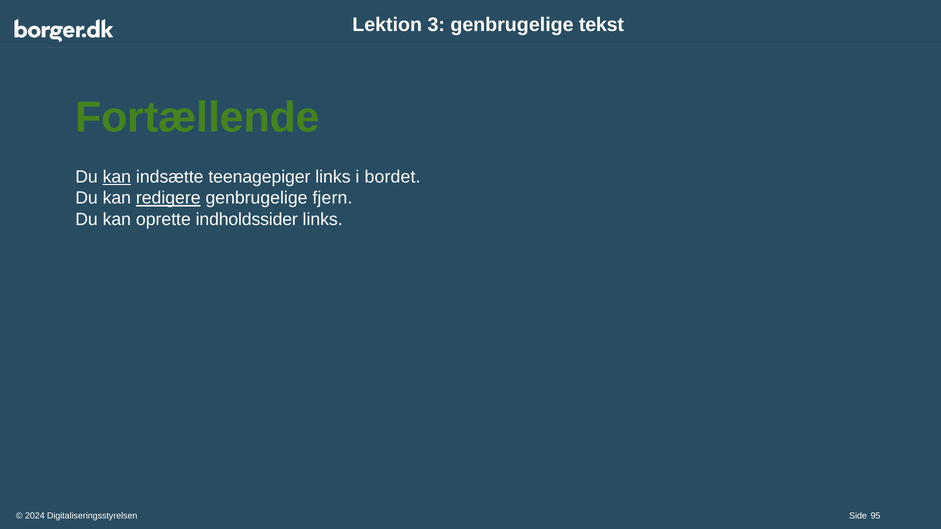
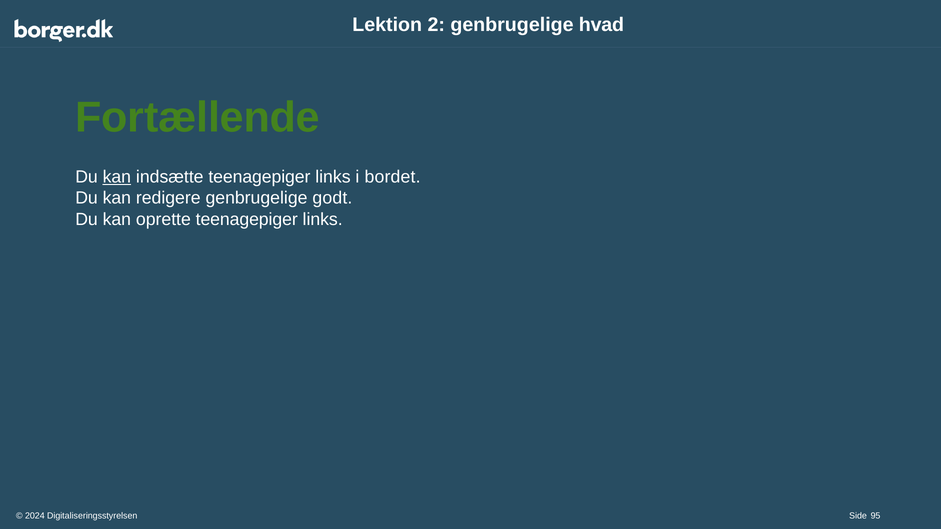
3: 3 -> 2
tekst: tekst -> hvad
redigere underline: present -> none
fjern: fjern -> godt
oprette indholdssider: indholdssider -> teenagepiger
